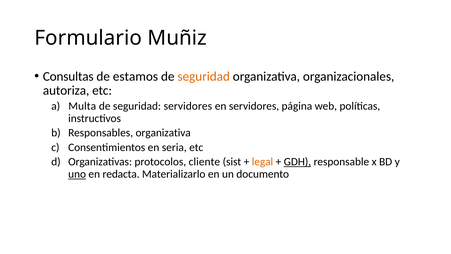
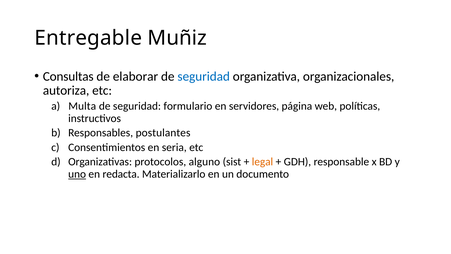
Formulario: Formulario -> Entregable
estamos: estamos -> elaborar
seguridad at (204, 76) colour: orange -> blue
seguridad servidores: servidores -> formulario
Responsables organizativa: organizativa -> postulantes
cliente: cliente -> alguno
GDH underline: present -> none
